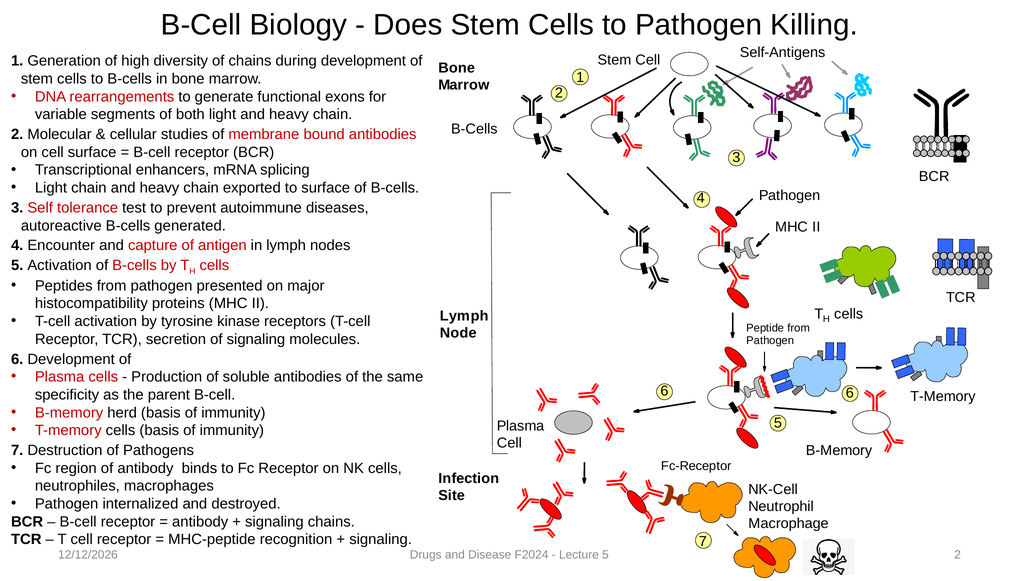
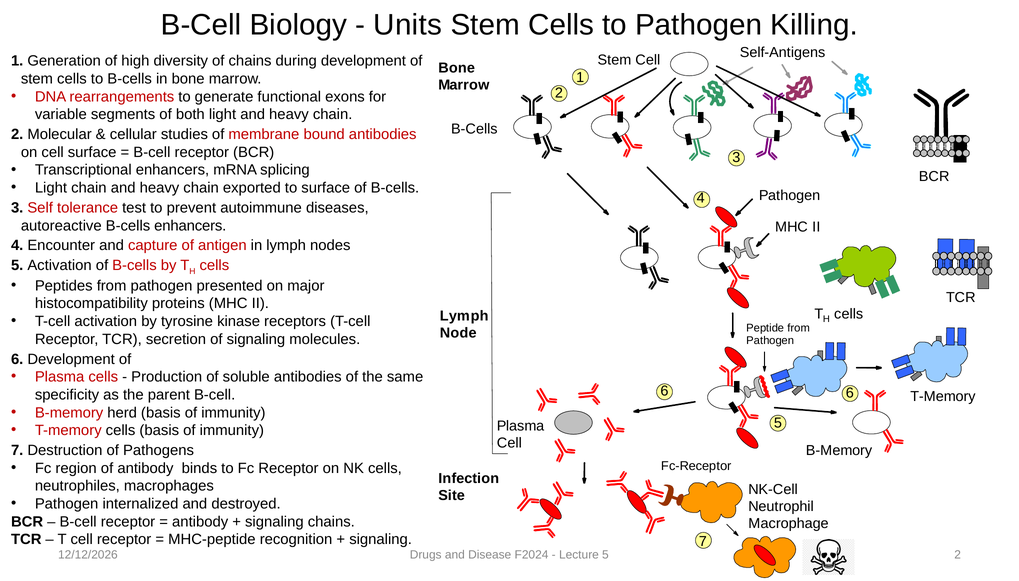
Does: Does -> Units
B-cells generated: generated -> enhancers
